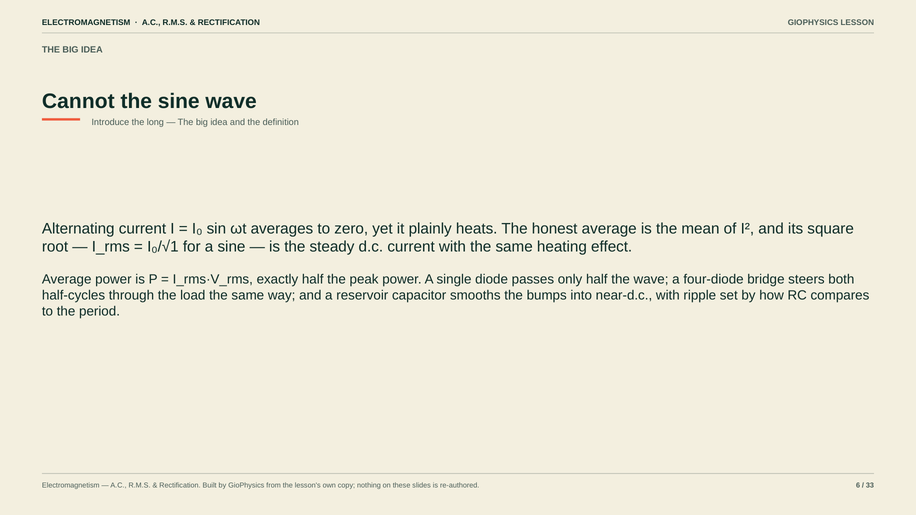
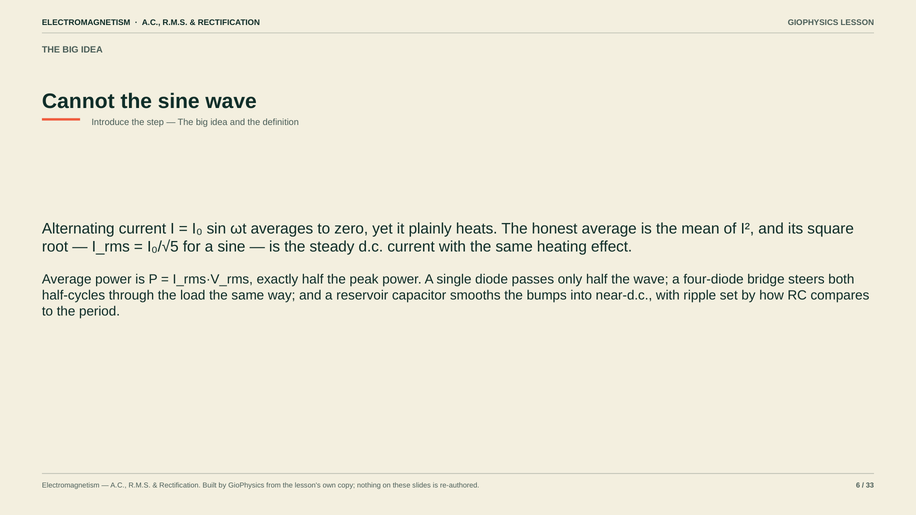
long: long -> step
I₀/√1: I₀/√1 -> I₀/√5
